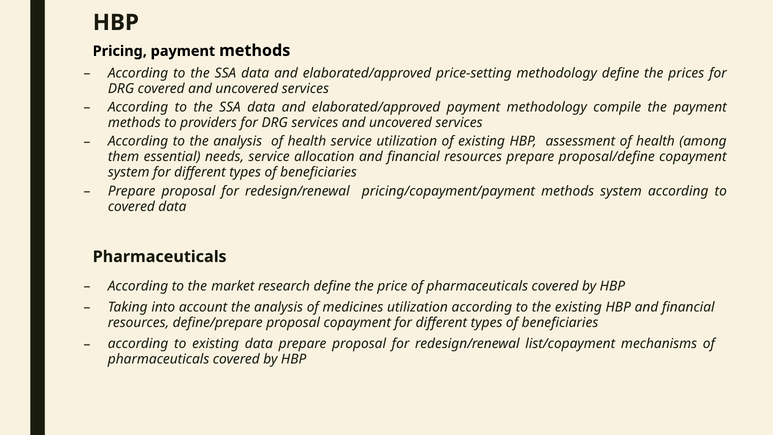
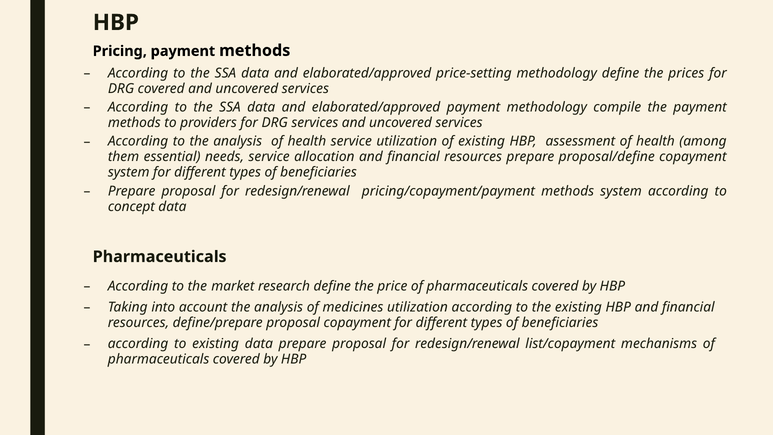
covered at (131, 207): covered -> concept
